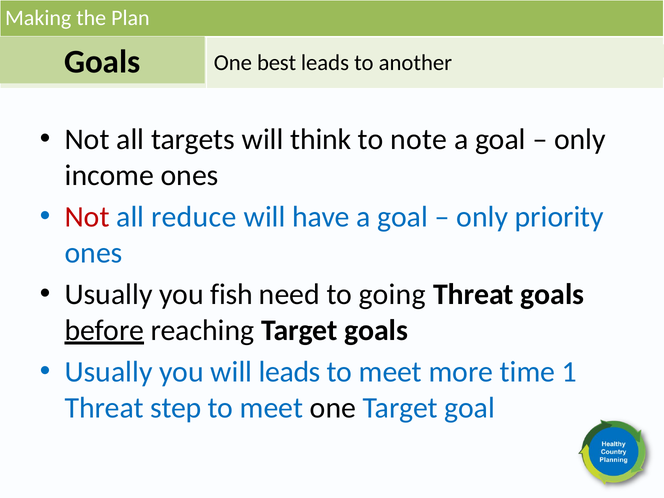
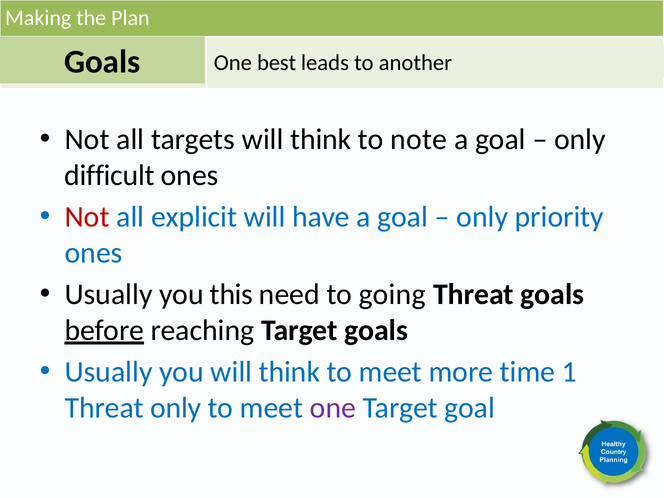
income: income -> difficult
reduce: reduce -> explicit
fish: fish -> this
you will leads: leads -> think
Threat step: step -> only
one at (333, 408) colour: black -> purple
